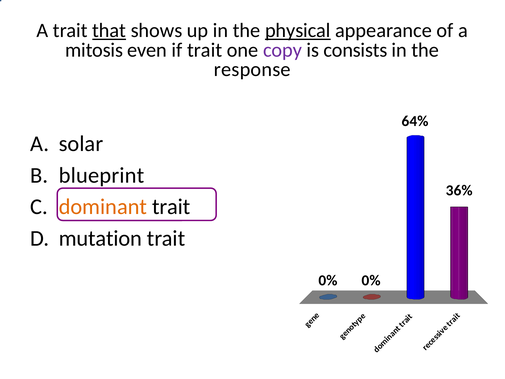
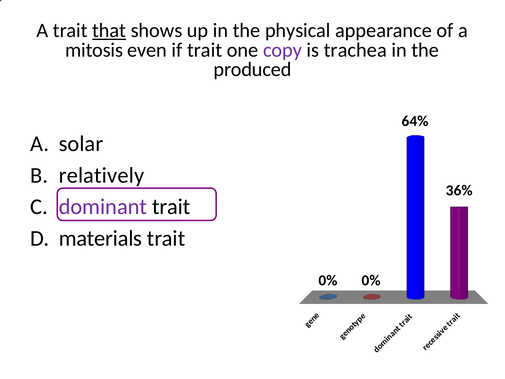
physical underline: present -> none
consists: consists -> trachea
response: response -> produced
blueprint: blueprint -> relatively
dominant colour: orange -> purple
mutation: mutation -> materials
